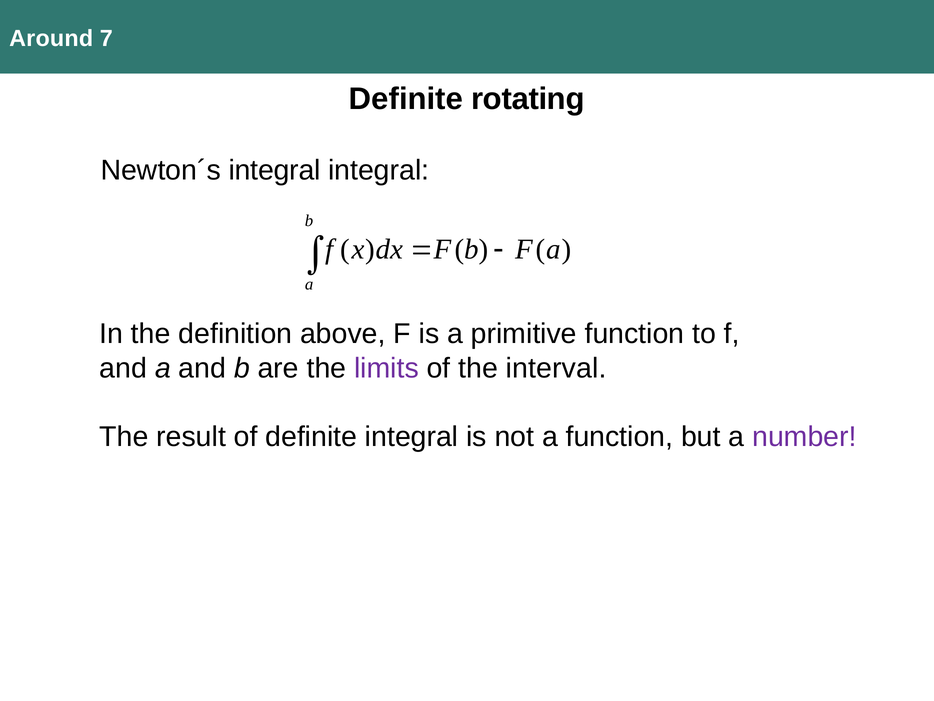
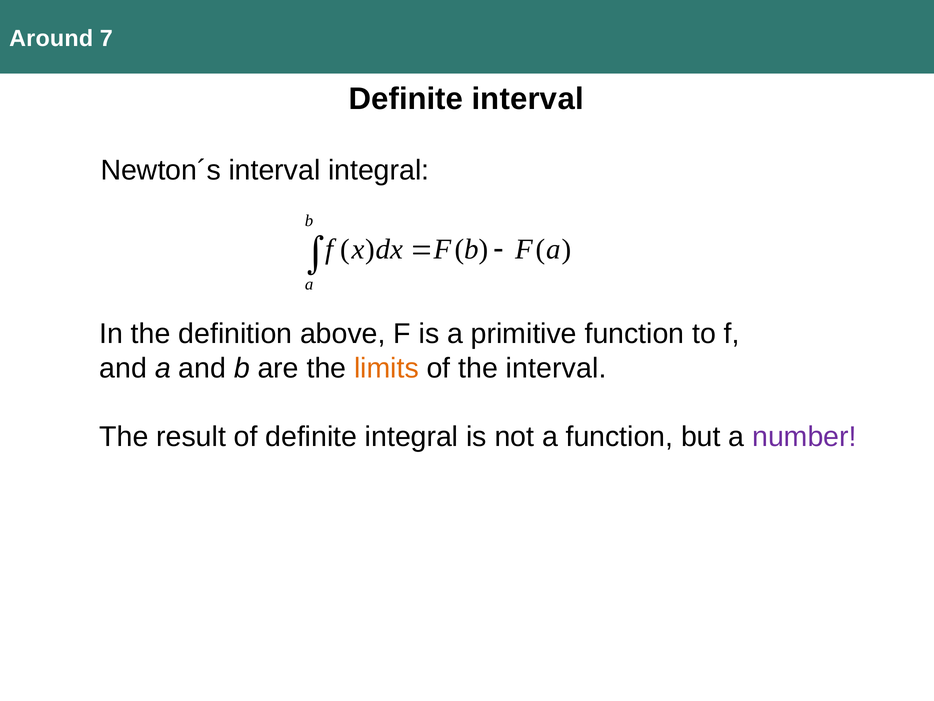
Definite rotating: rotating -> interval
Newton´s integral: integral -> interval
limits colour: purple -> orange
